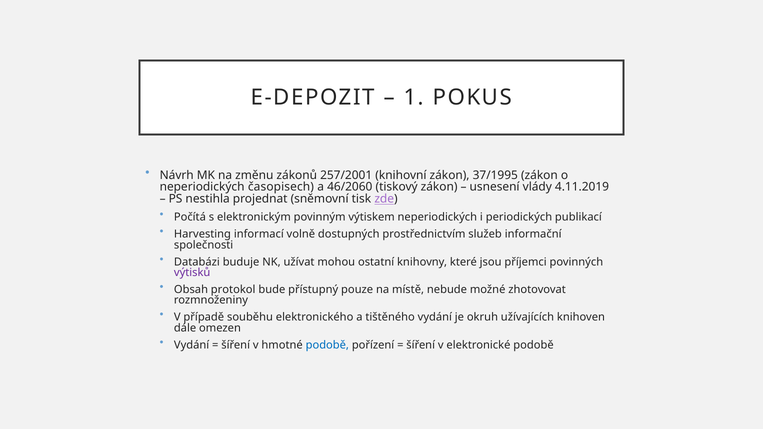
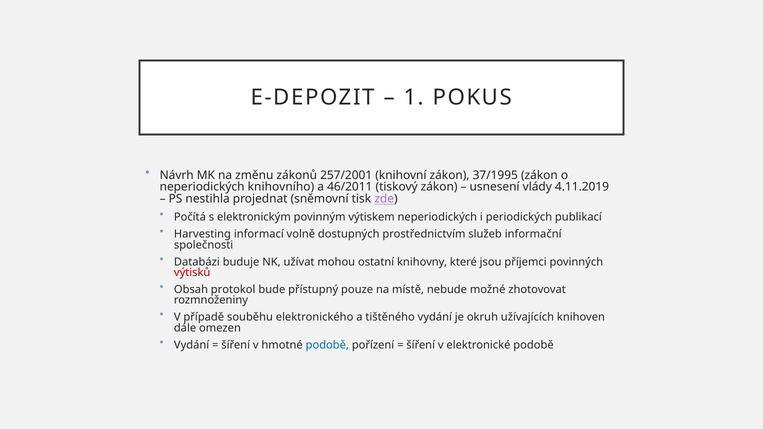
časopisech: časopisech -> knihovního
46/2060: 46/2060 -> 46/2011
výtisků colour: purple -> red
